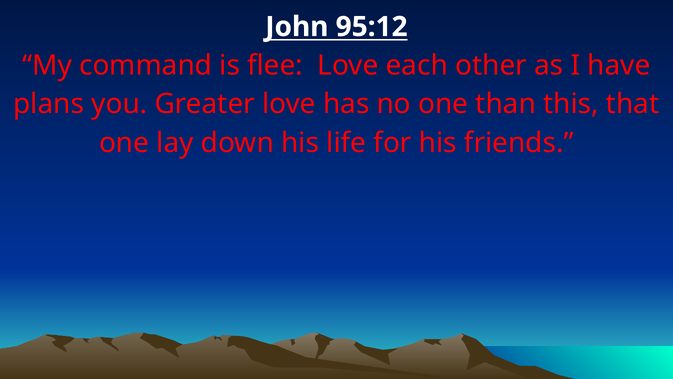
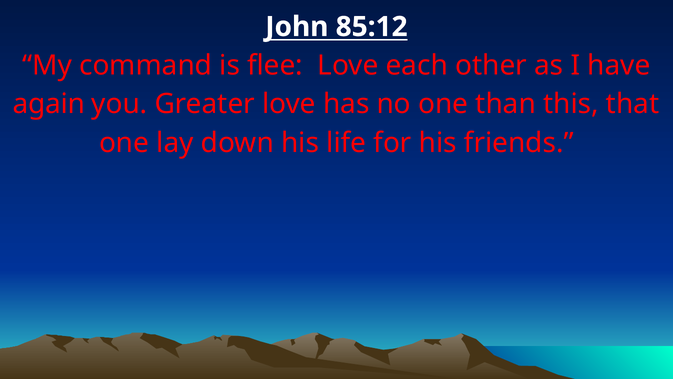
95:12: 95:12 -> 85:12
plans: plans -> again
